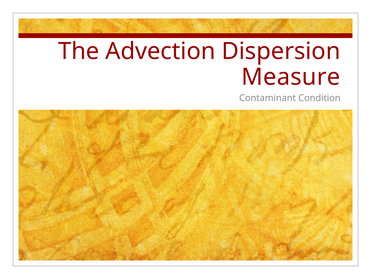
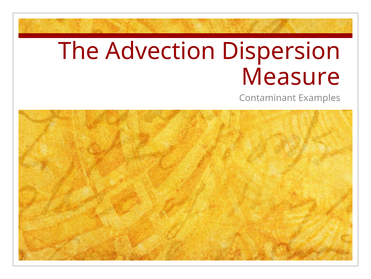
Condition: Condition -> Examples
